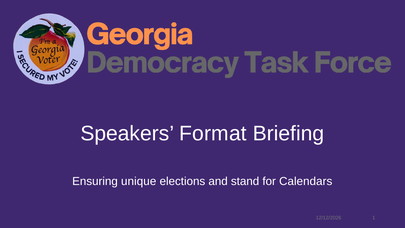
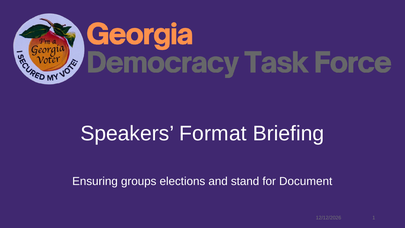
unique: unique -> groups
Calendars: Calendars -> Document
